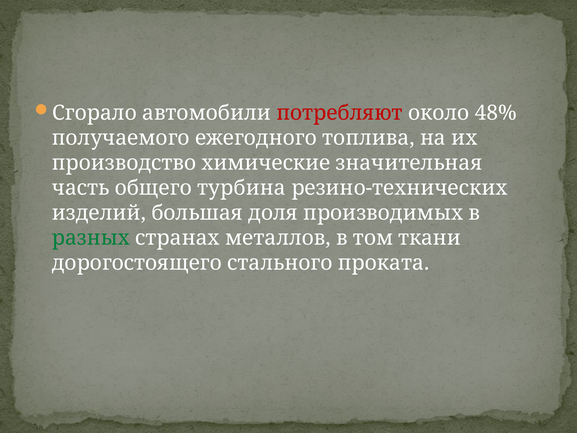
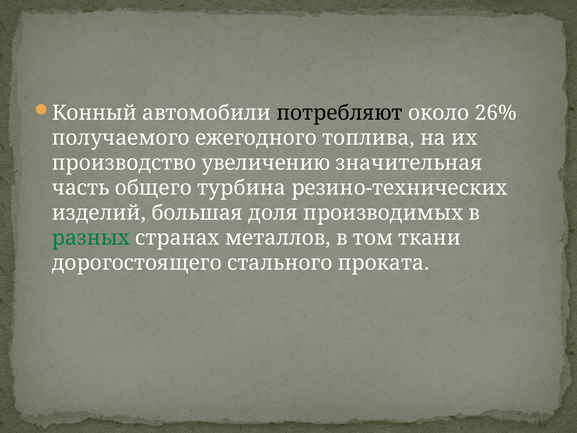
Сгорало: Сгорало -> Конный
потребляют colour: red -> black
48%: 48% -> 26%
химические: химические -> увеличению
